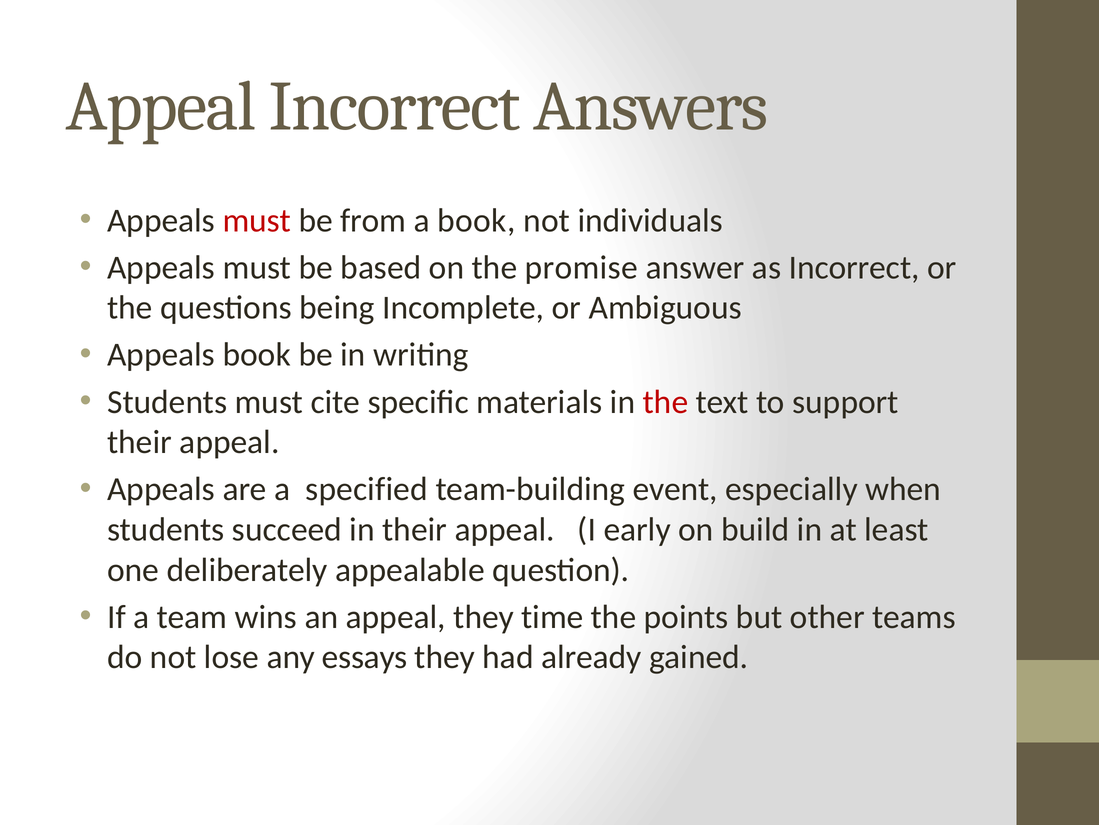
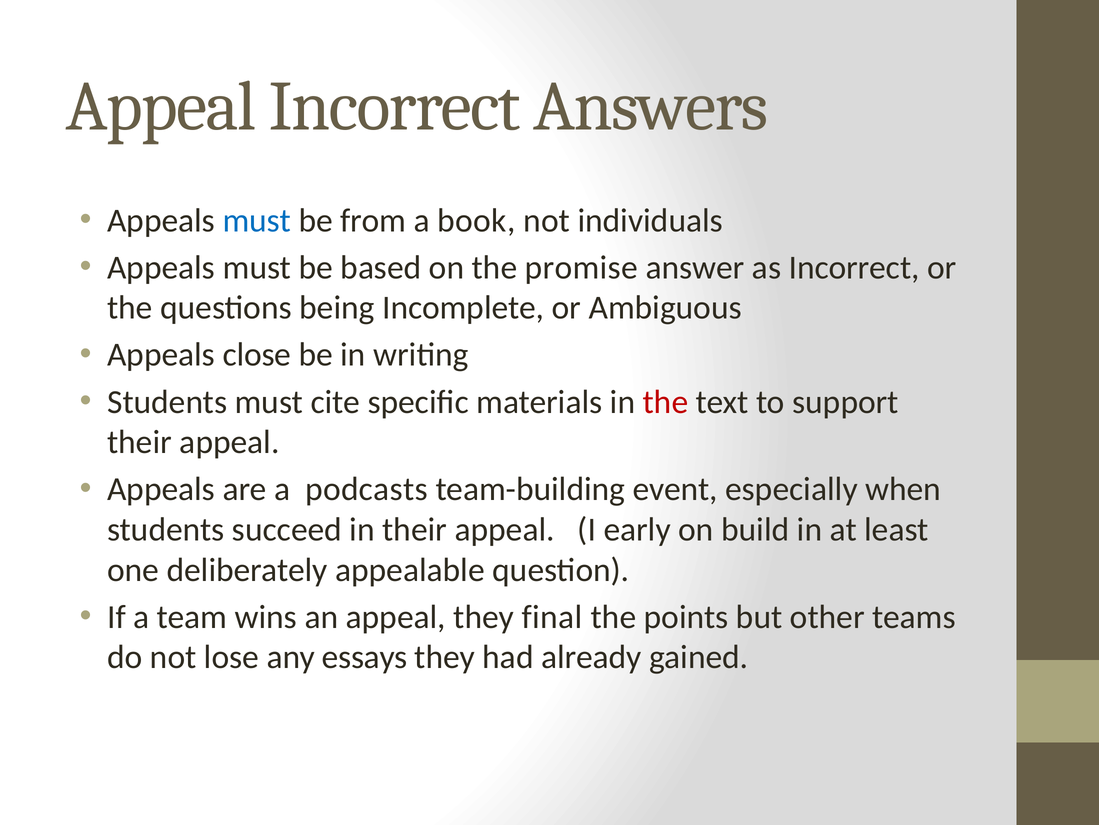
must at (257, 220) colour: red -> blue
Appeals book: book -> close
specified: specified -> podcasts
time: time -> final
